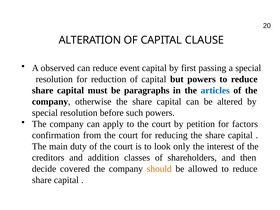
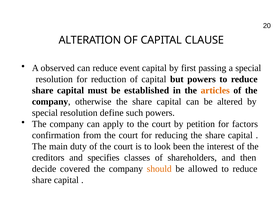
paragraphs: paragraphs -> established
articles colour: blue -> orange
before: before -> define
only: only -> been
addition: addition -> specifies
